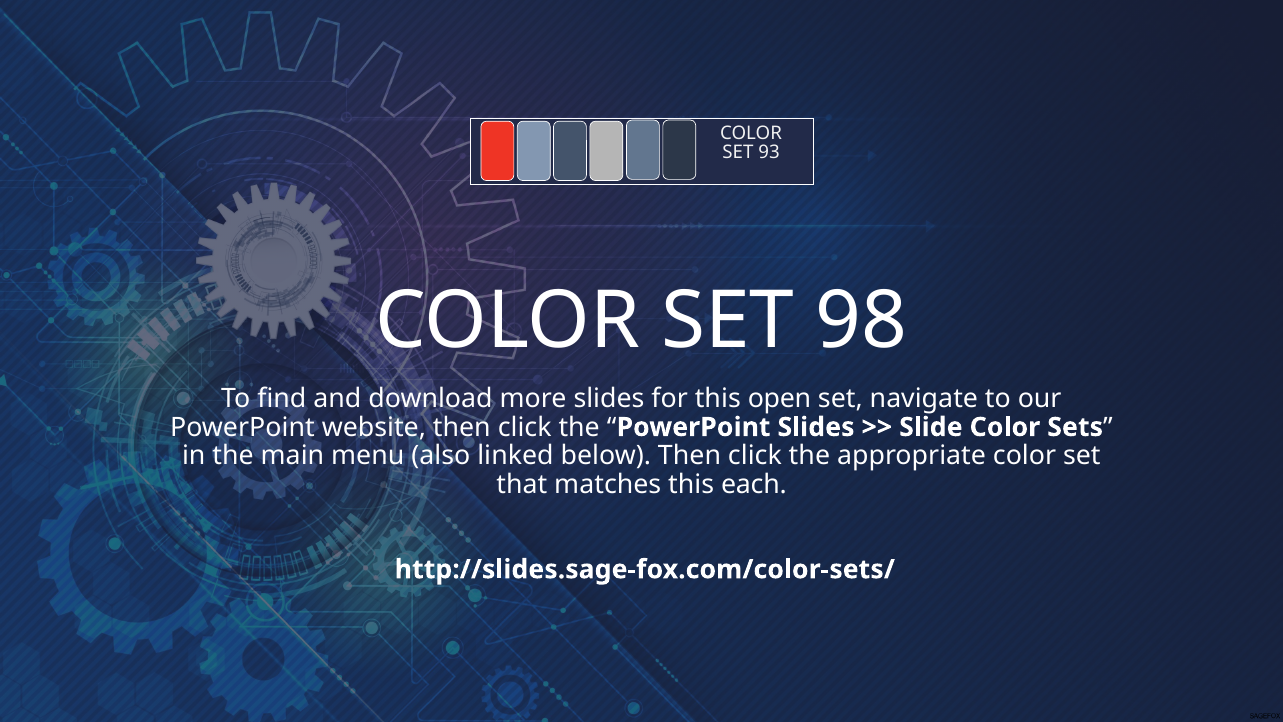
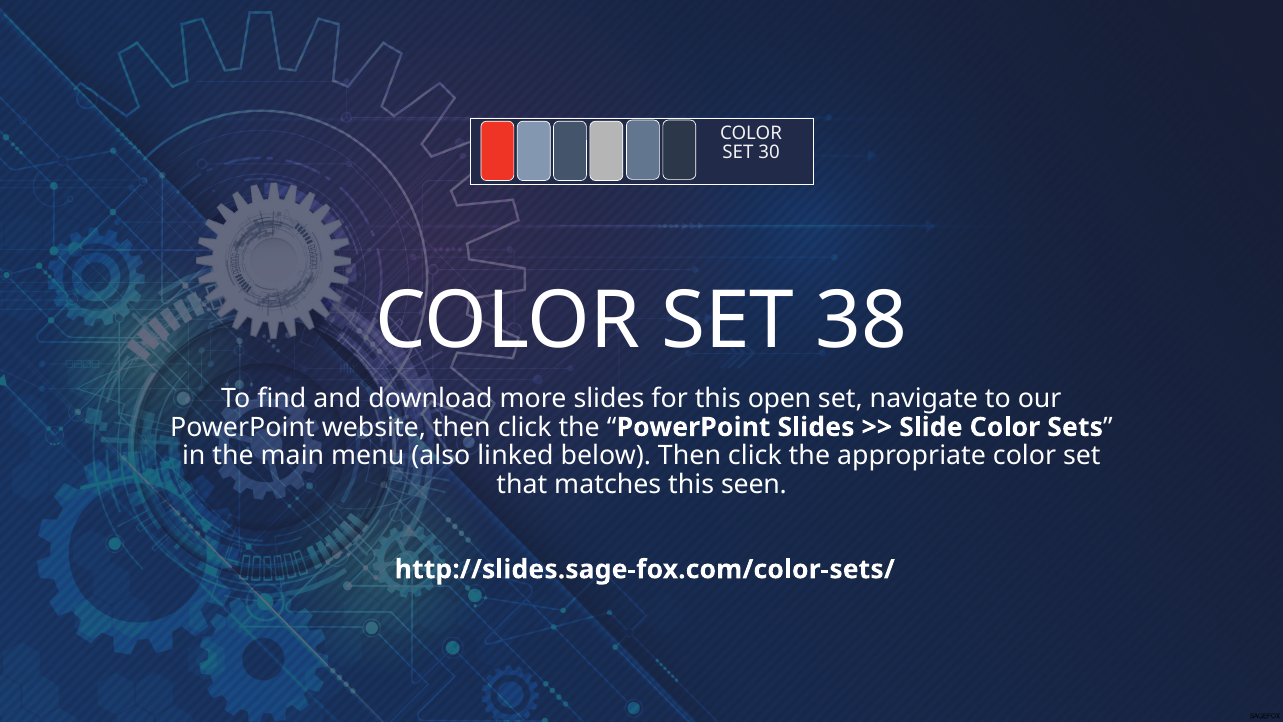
93: 93 -> 30
98: 98 -> 38
each: each -> seen
